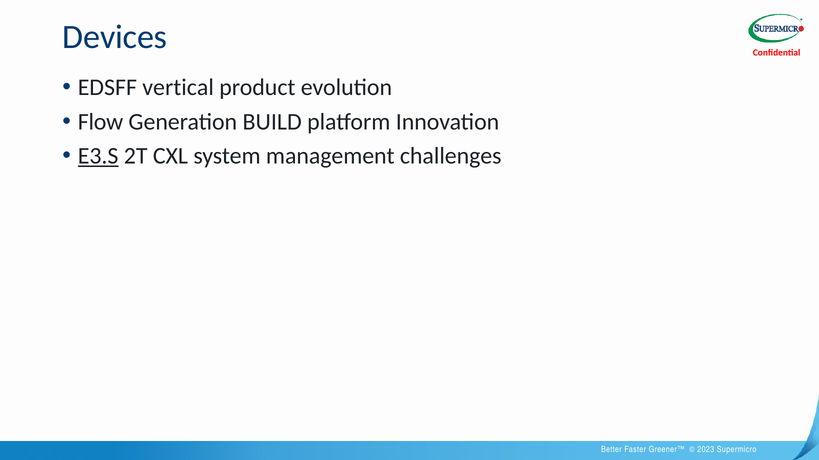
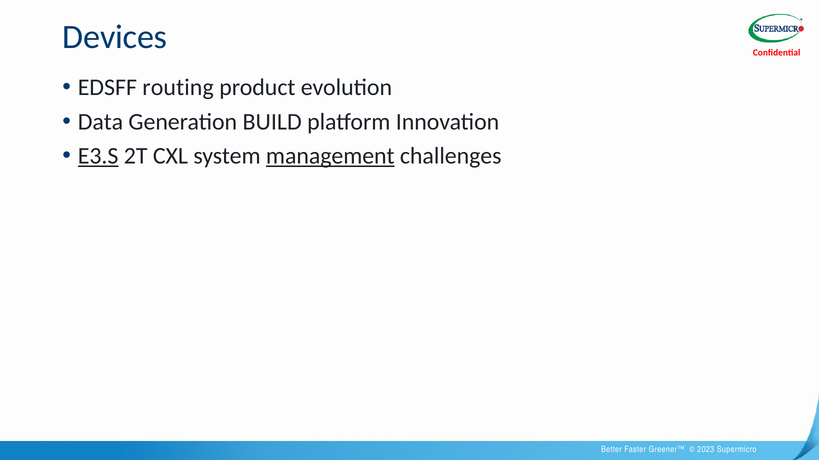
vertical: vertical -> routing
Flow: Flow -> Data
management underline: none -> present
